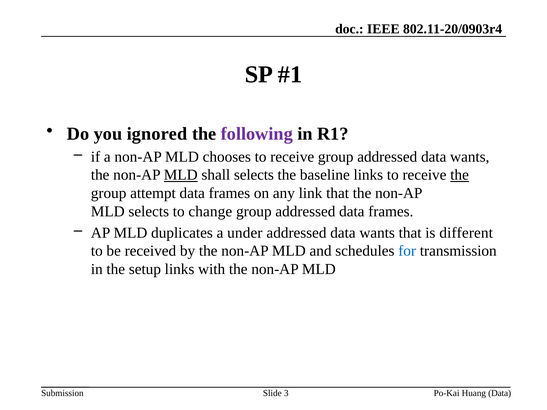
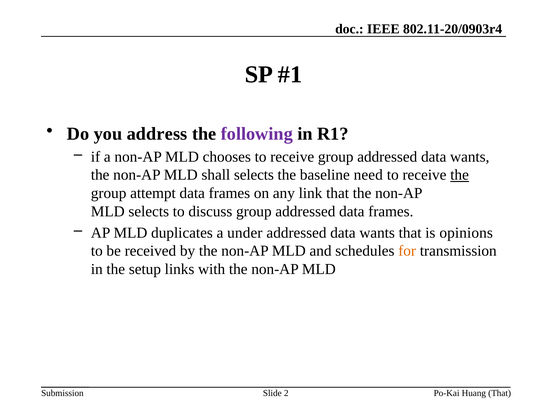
ignored: ignored -> address
MLD at (181, 175) underline: present -> none
baseline links: links -> need
change: change -> discuss
different: different -> opinions
for colour: blue -> orange
3: 3 -> 2
Huang Data: Data -> That
